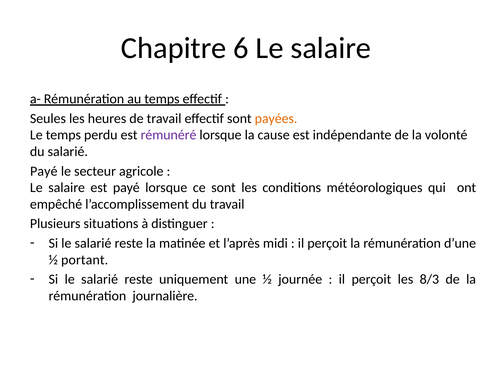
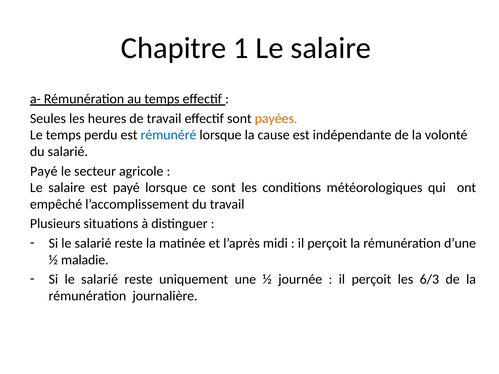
6: 6 -> 1
rémunéré colour: purple -> blue
portant: portant -> maladie
8/3: 8/3 -> 6/3
